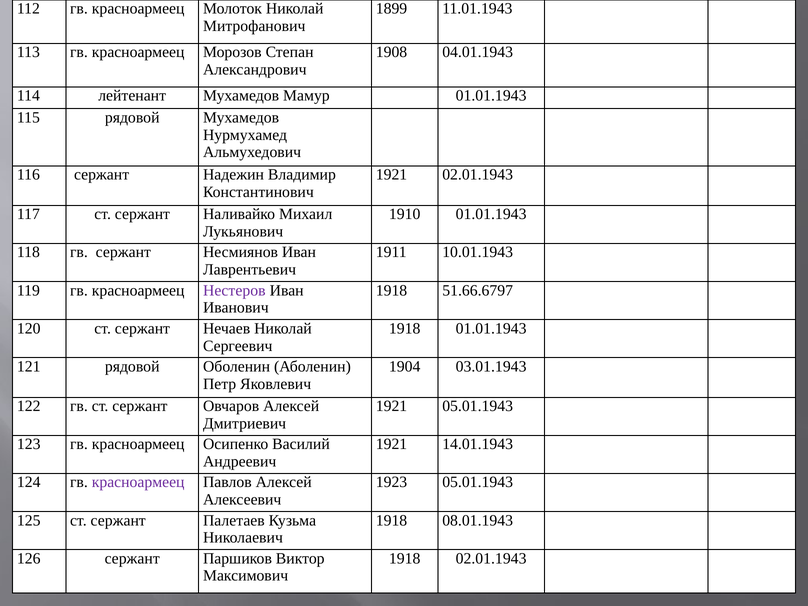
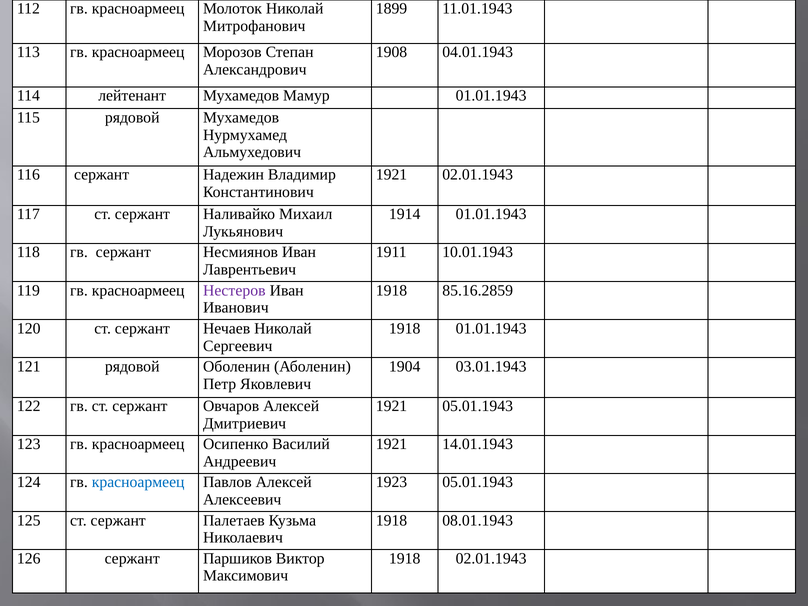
1910: 1910 -> 1914
51.66.6797: 51.66.6797 -> 85.16.2859
красноармеец at (138, 482) colour: purple -> blue
